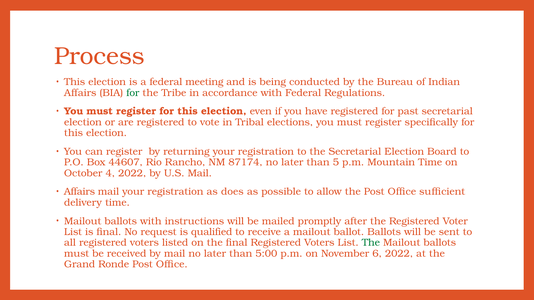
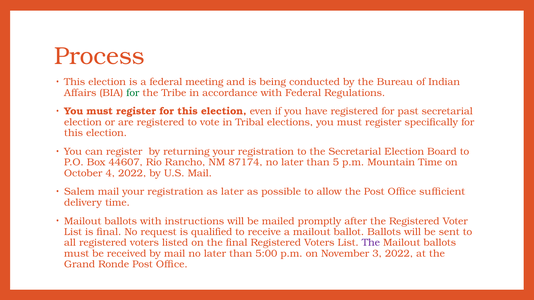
Affairs at (79, 192): Affairs -> Salem
as does: does -> later
The at (371, 243) colour: green -> purple
6: 6 -> 3
